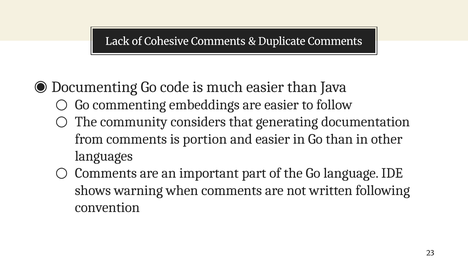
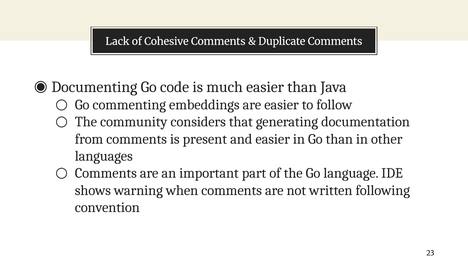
portion: portion -> present
